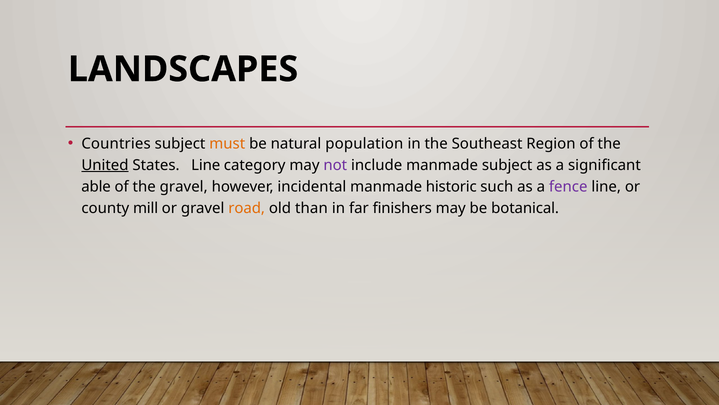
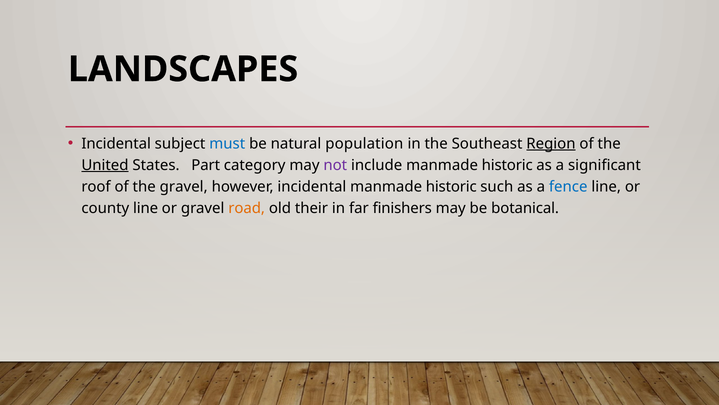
Countries at (116, 143): Countries -> Incidental
must colour: orange -> blue
Region underline: none -> present
States Line: Line -> Part
include manmade subject: subject -> historic
able: able -> roof
fence colour: purple -> blue
county mill: mill -> line
than: than -> their
